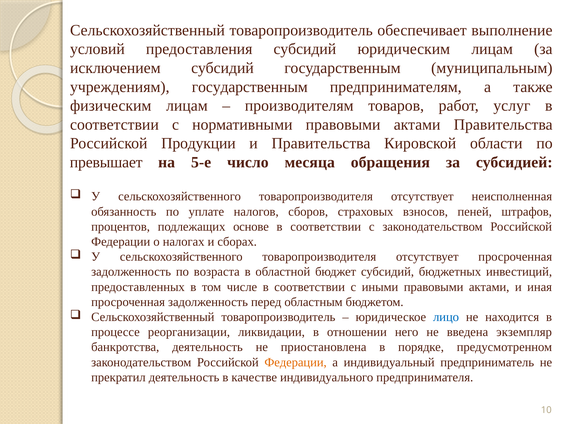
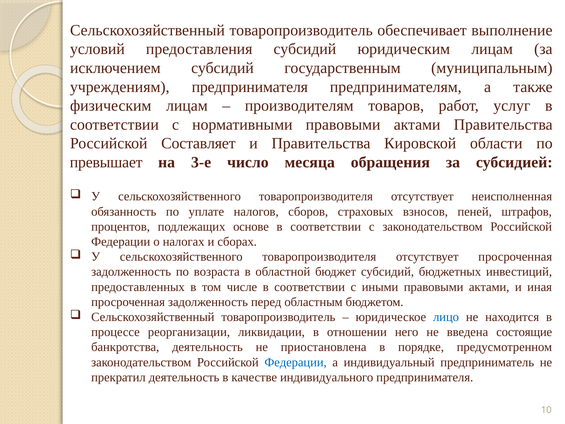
учреждениям государственным: государственным -> предпринимателя
Продукции: Продукции -> Составляет
5-е: 5-е -> 3-е
экземпляр: экземпляр -> состоящие
Федерации at (296, 362) colour: orange -> blue
